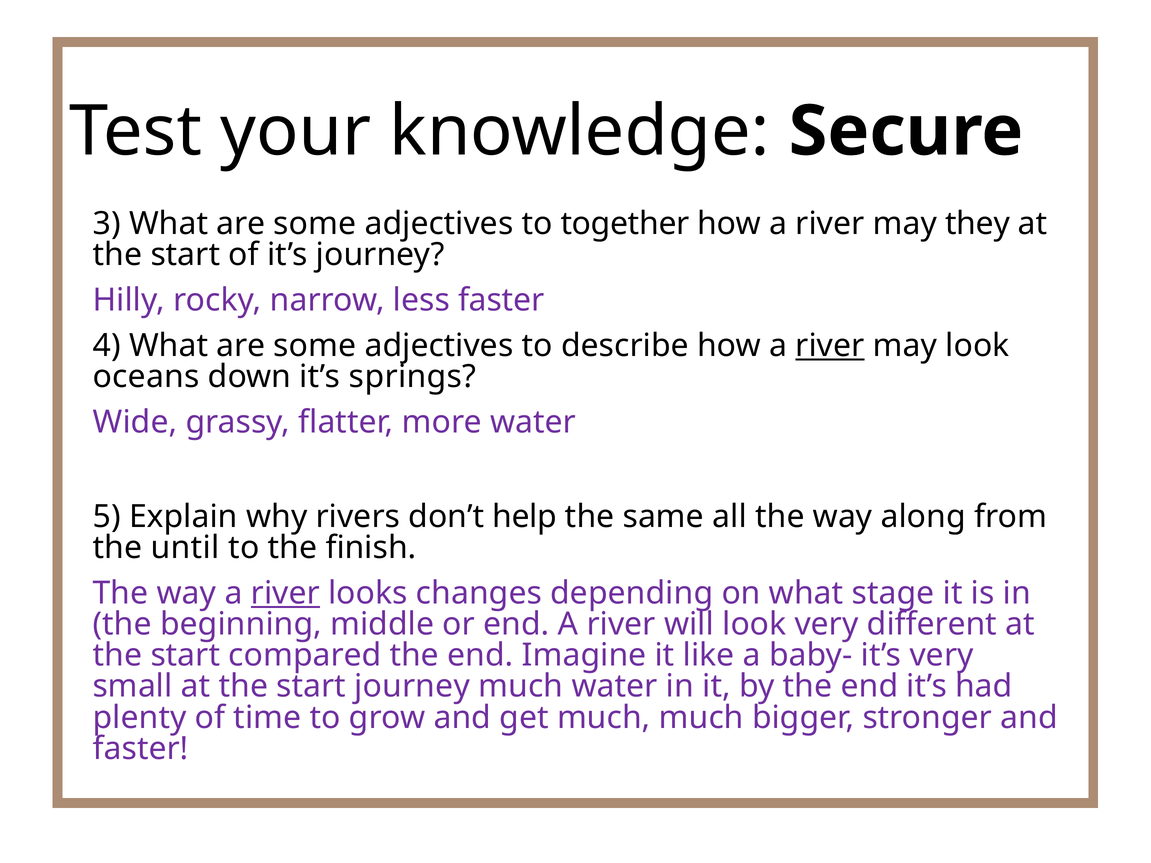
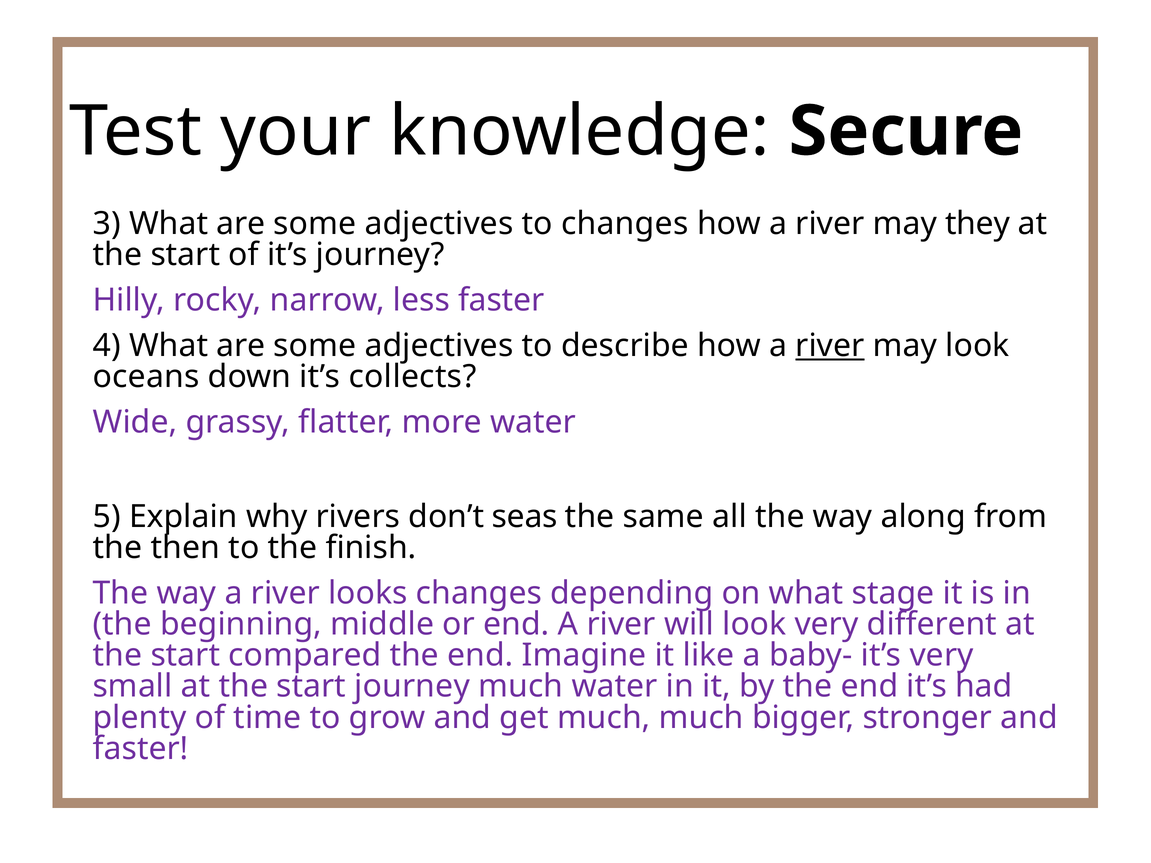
to together: together -> changes
springs: springs -> collects
help: help -> seas
until: until -> then
river at (285, 593) underline: present -> none
